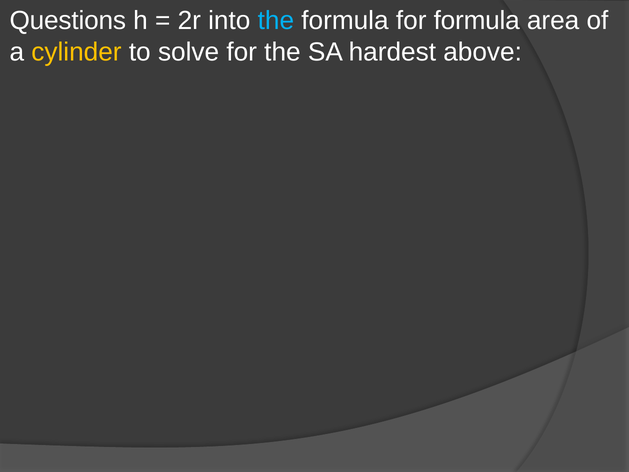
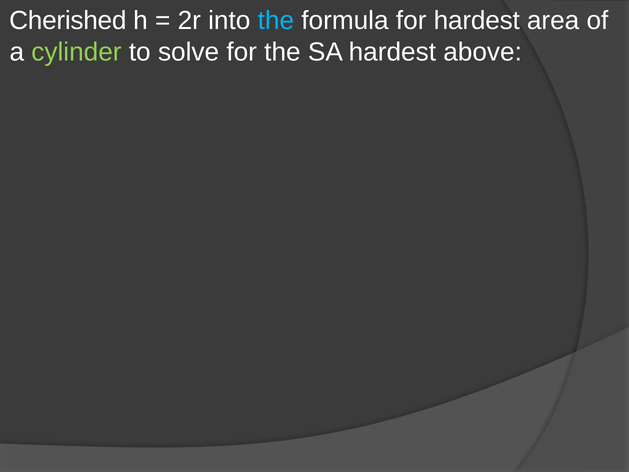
Questions: Questions -> Cherished
for formula: formula -> hardest
cylinder colour: yellow -> light green
